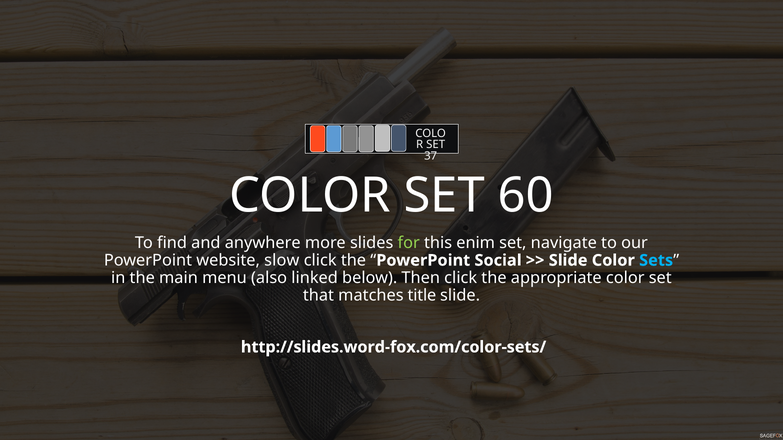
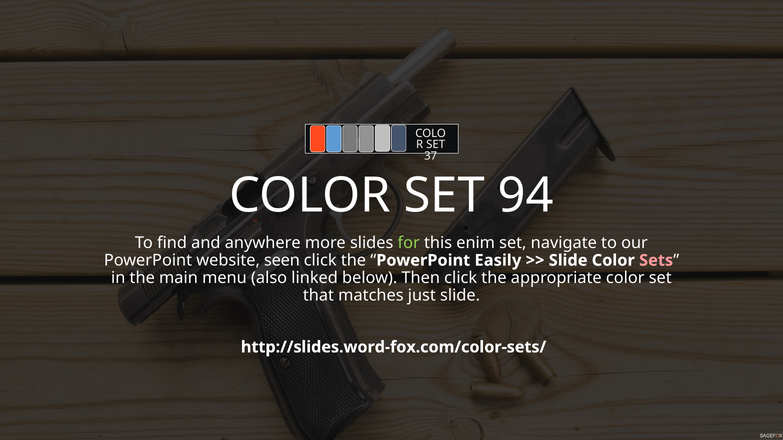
60: 60 -> 94
slow: slow -> seen
Social: Social -> Easily
Sets colour: light blue -> pink
title: title -> just
